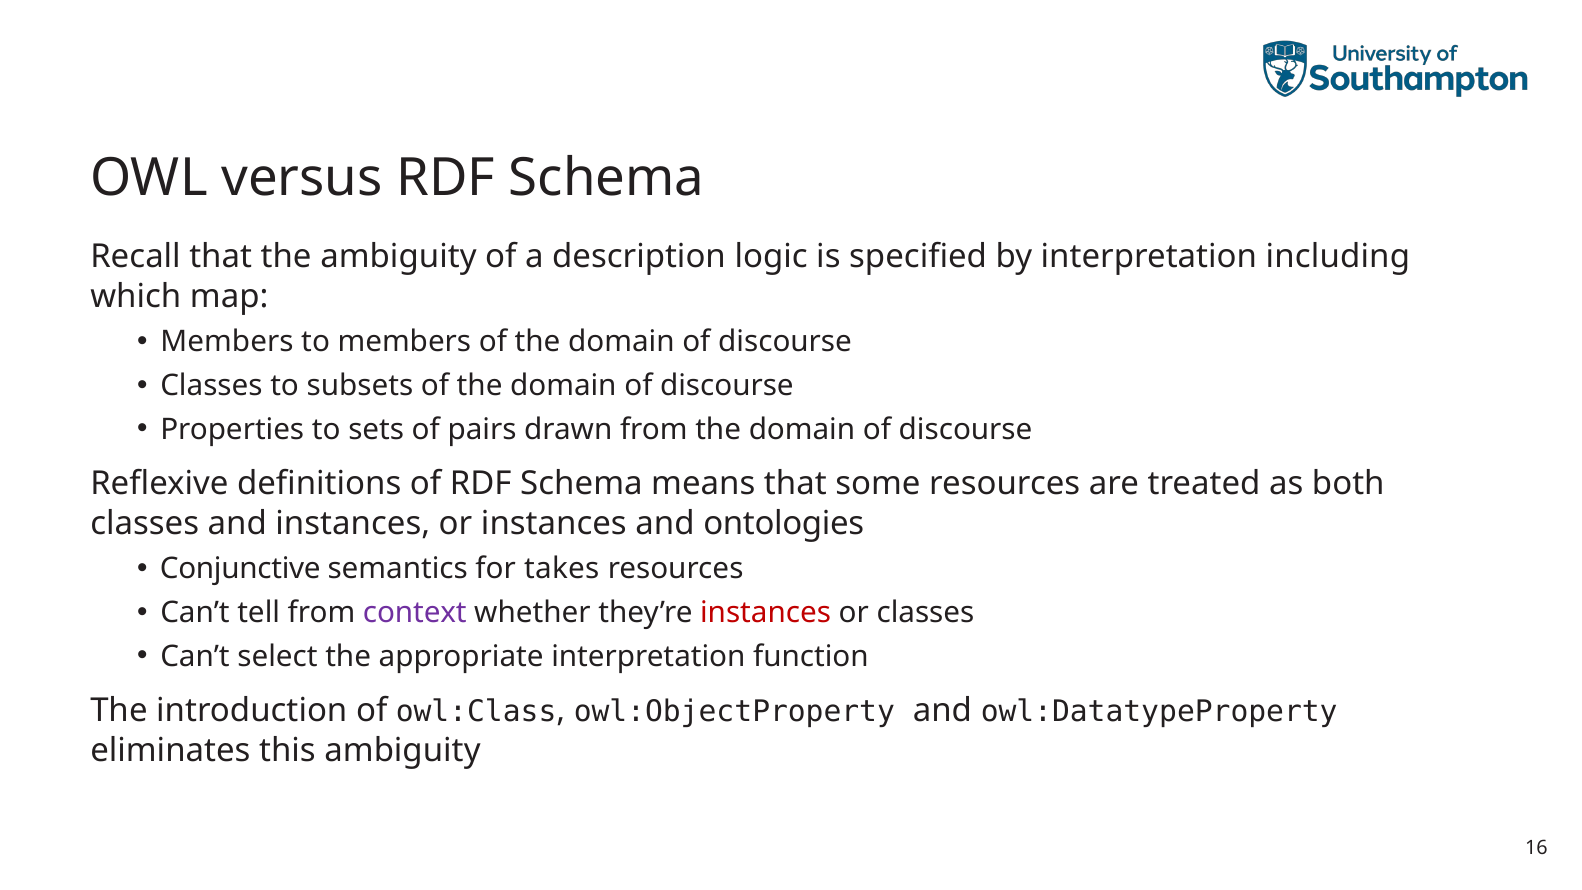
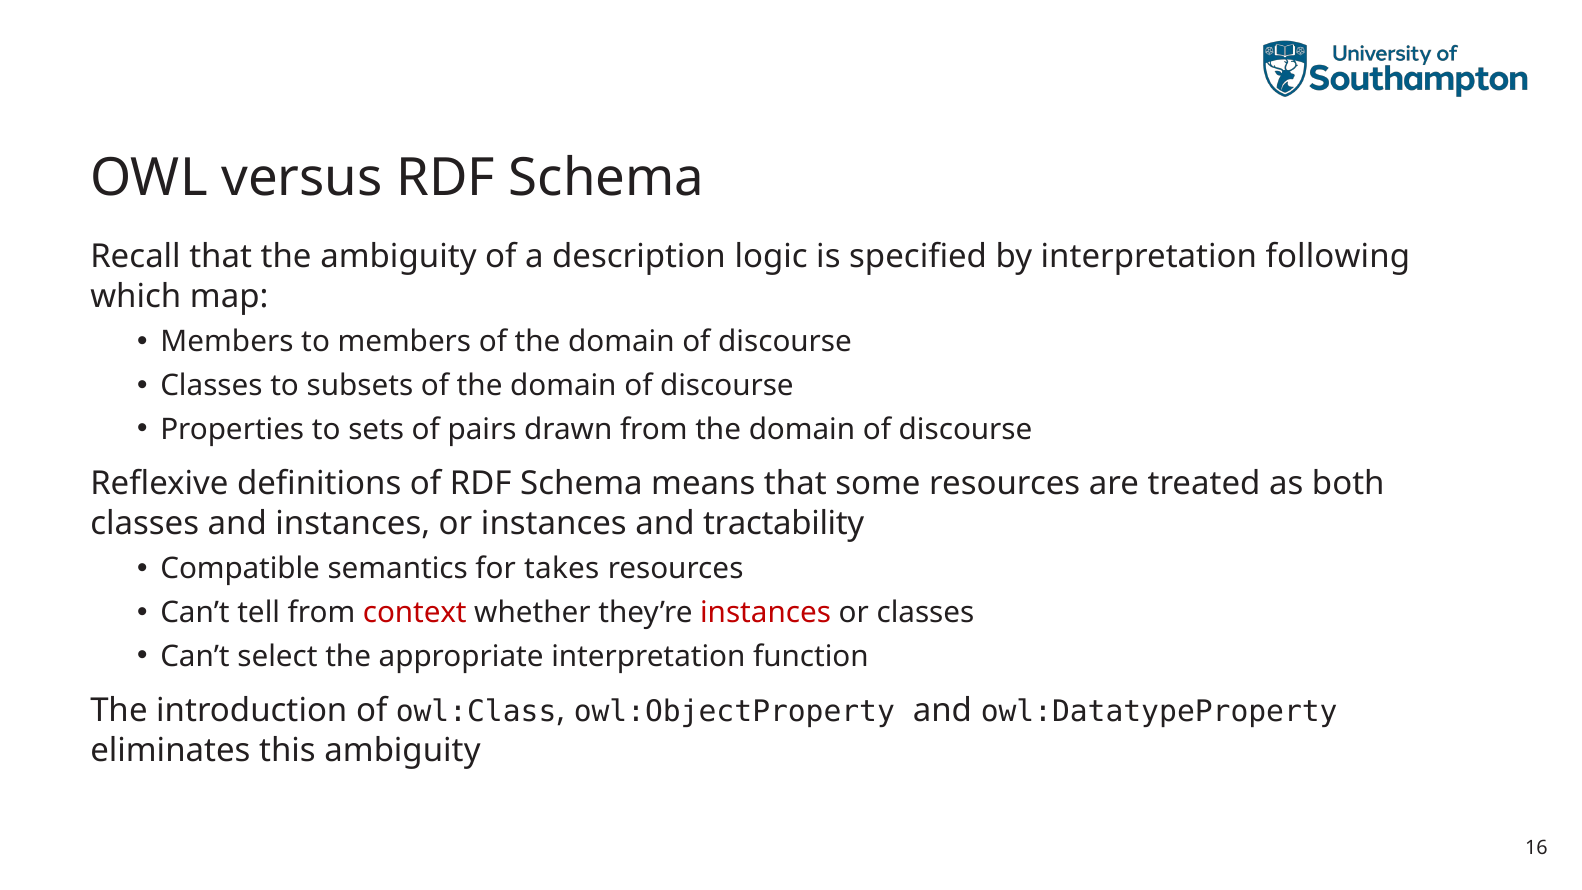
including: including -> following
ontologies: ontologies -> tractability
Conjunctive: Conjunctive -> Compatible
context colour: purple -> red
